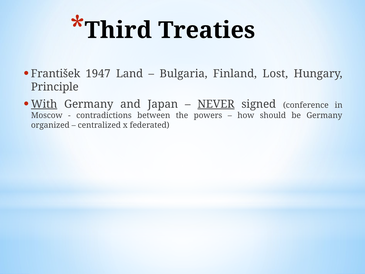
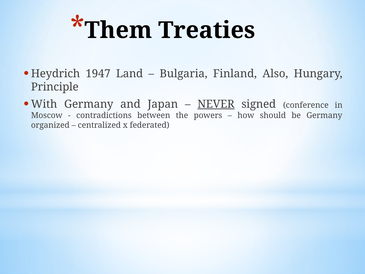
Third: Third -> Them
František: František -> Heydrich
Lost: Lost -> Also
With underline: present -> none
